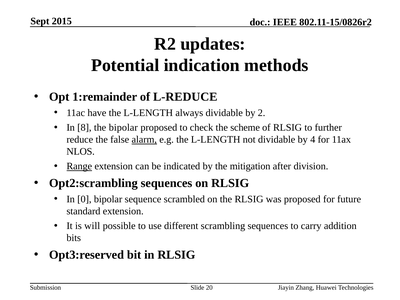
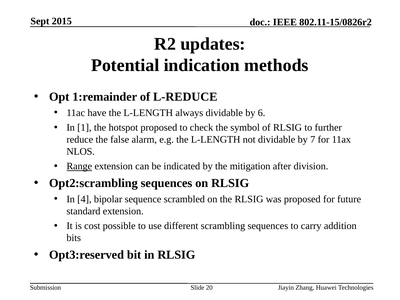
2: 2 -> 6
8: 8 -> 1
the bipolar: bipolar -> hotspot
scheme: scheme -> symbol
alarm underline: present -> none
4: 4 -> 7
0: 0 -> 4
will: will -> cost
